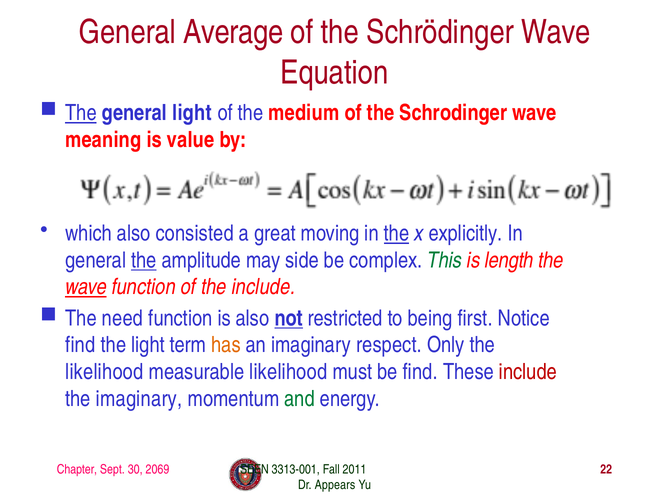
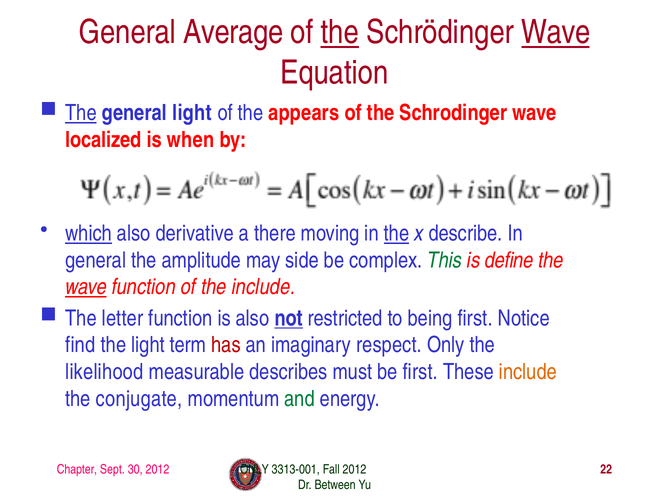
the at (340, 32) underline: none -> present
Wave at (556, 32) underline: none -> present
medium: medium -> appears
meaning: meaning -> localized
value: value -> when
which underline: none -> present
consisted: consisted -> derivative
great: great -> there
explicitly: explicitly -> describe
the at (144, 260) underline: present -> none
length: length -> define
need: need -> letter
has colour: orange -> red
measurable likelihood: likelihood -> describes
be find: find -> first
include at (528, 372) colour: red -> orange
the imaginary: imaginary -> conjugate
30 2069: 2069 -> 2012
SEEN at (254, 469): SEEN -> ONLY
Fall 2011: 2011 -> 2012
Appears: Appears -> Between
